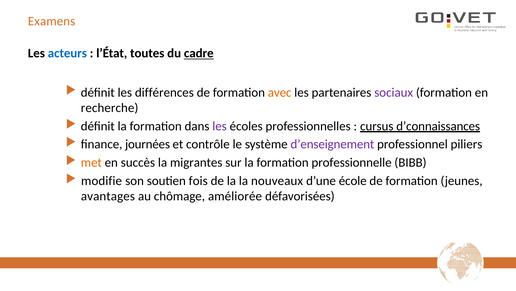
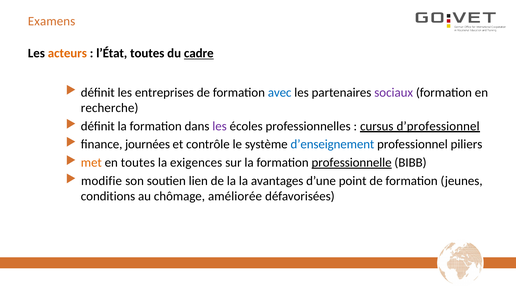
acteurs colour: blue -> orange
différences: différences -> entreprises
avec colour: orange -> blue
d’connaissances: d’connaissances -> d’professionnel
d’enseignement colour: purple -> blue
en succès: succès -> toutes
migrantes: migrantes -> exigences
professionnelle underline: none -> present
fois: fois -> lien
nouveaux: nouveaux -> avantages
école: école -> point
avantages: avantages -> conditions
